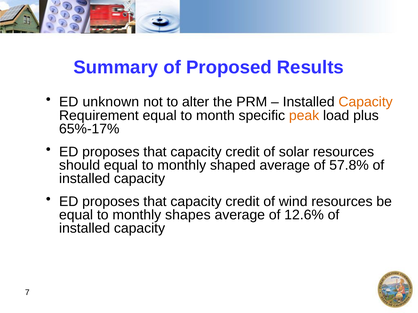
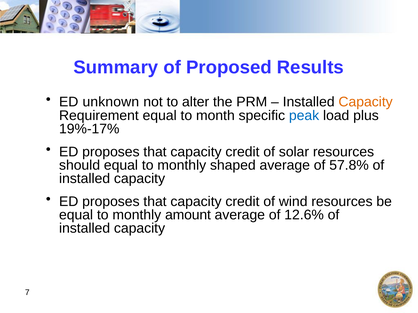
peak colour: orange -> blue
65%-17%: 65%-17% -> 19%-17%
shapes: shapes -> amount
